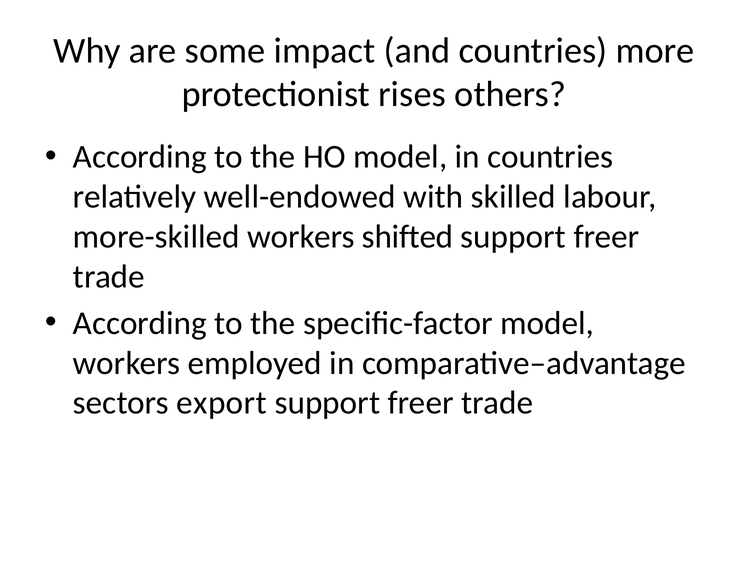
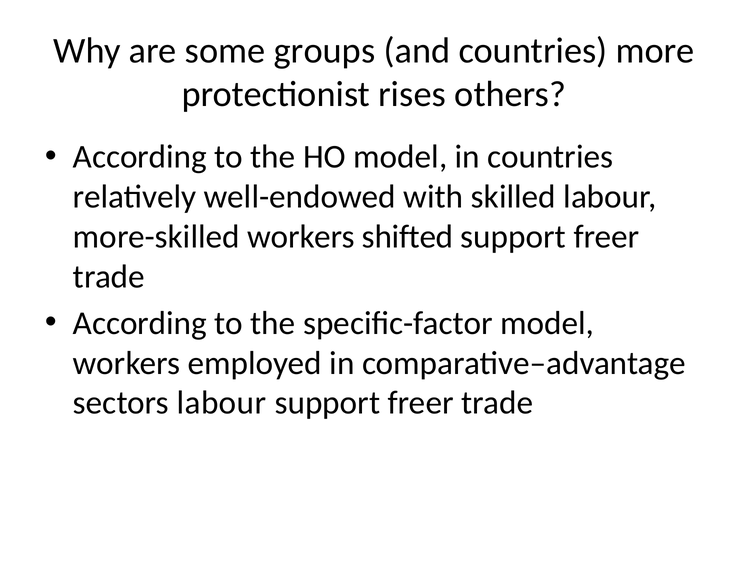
impact: impact -> groups
sectors export: export -> labour
